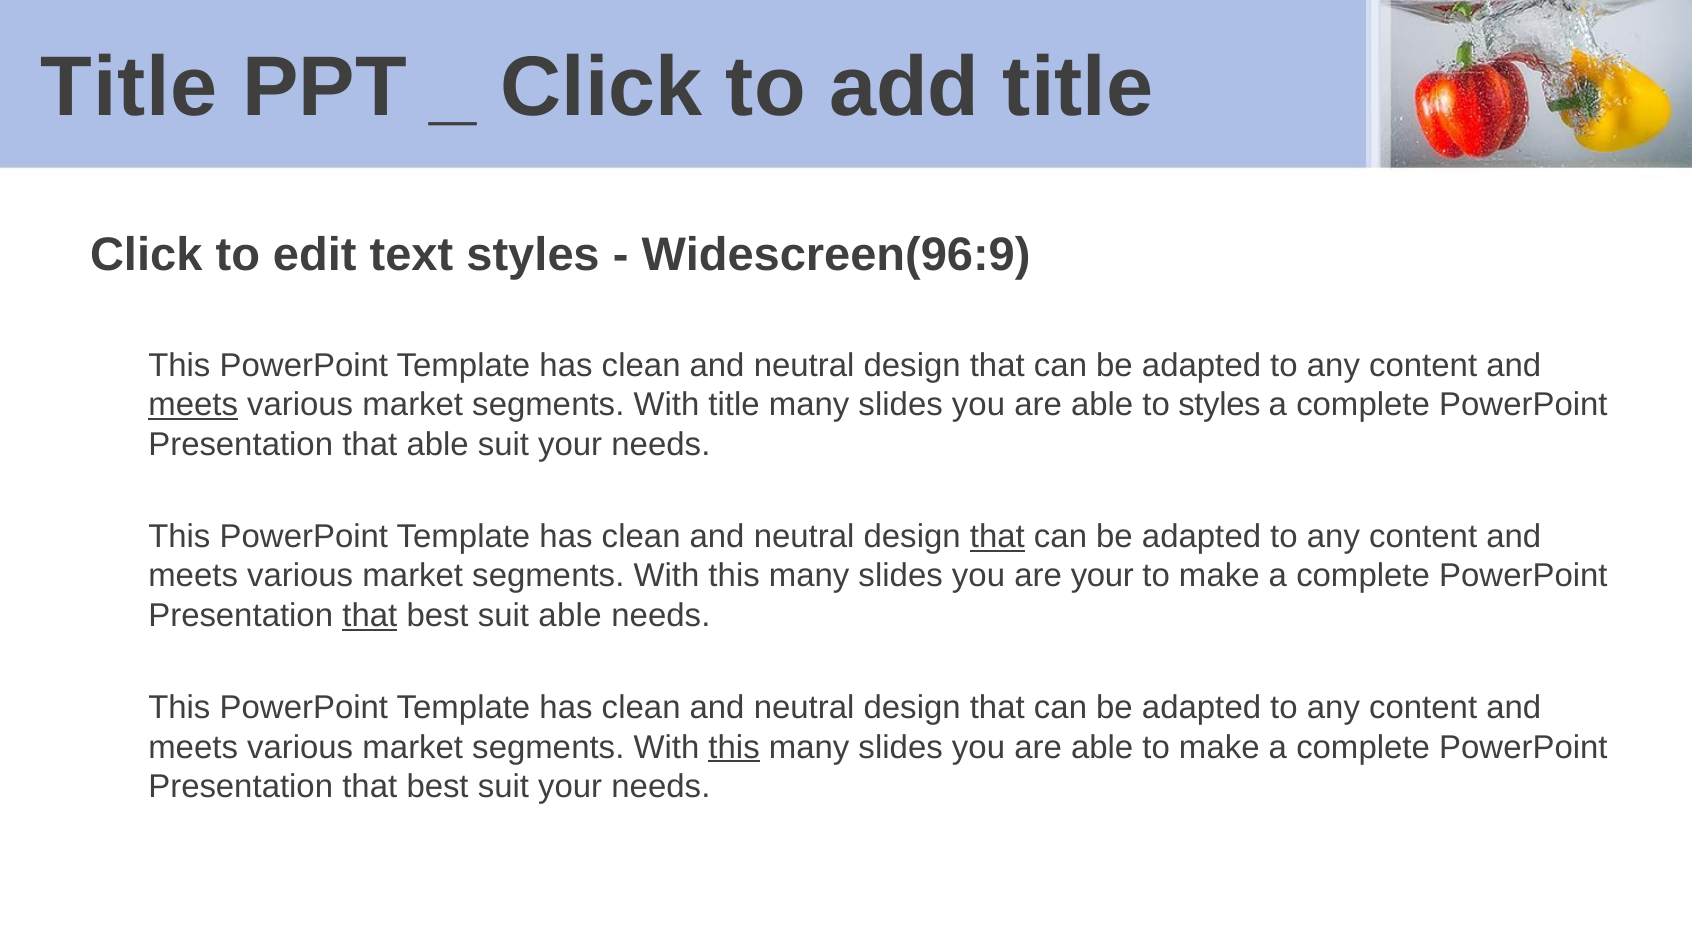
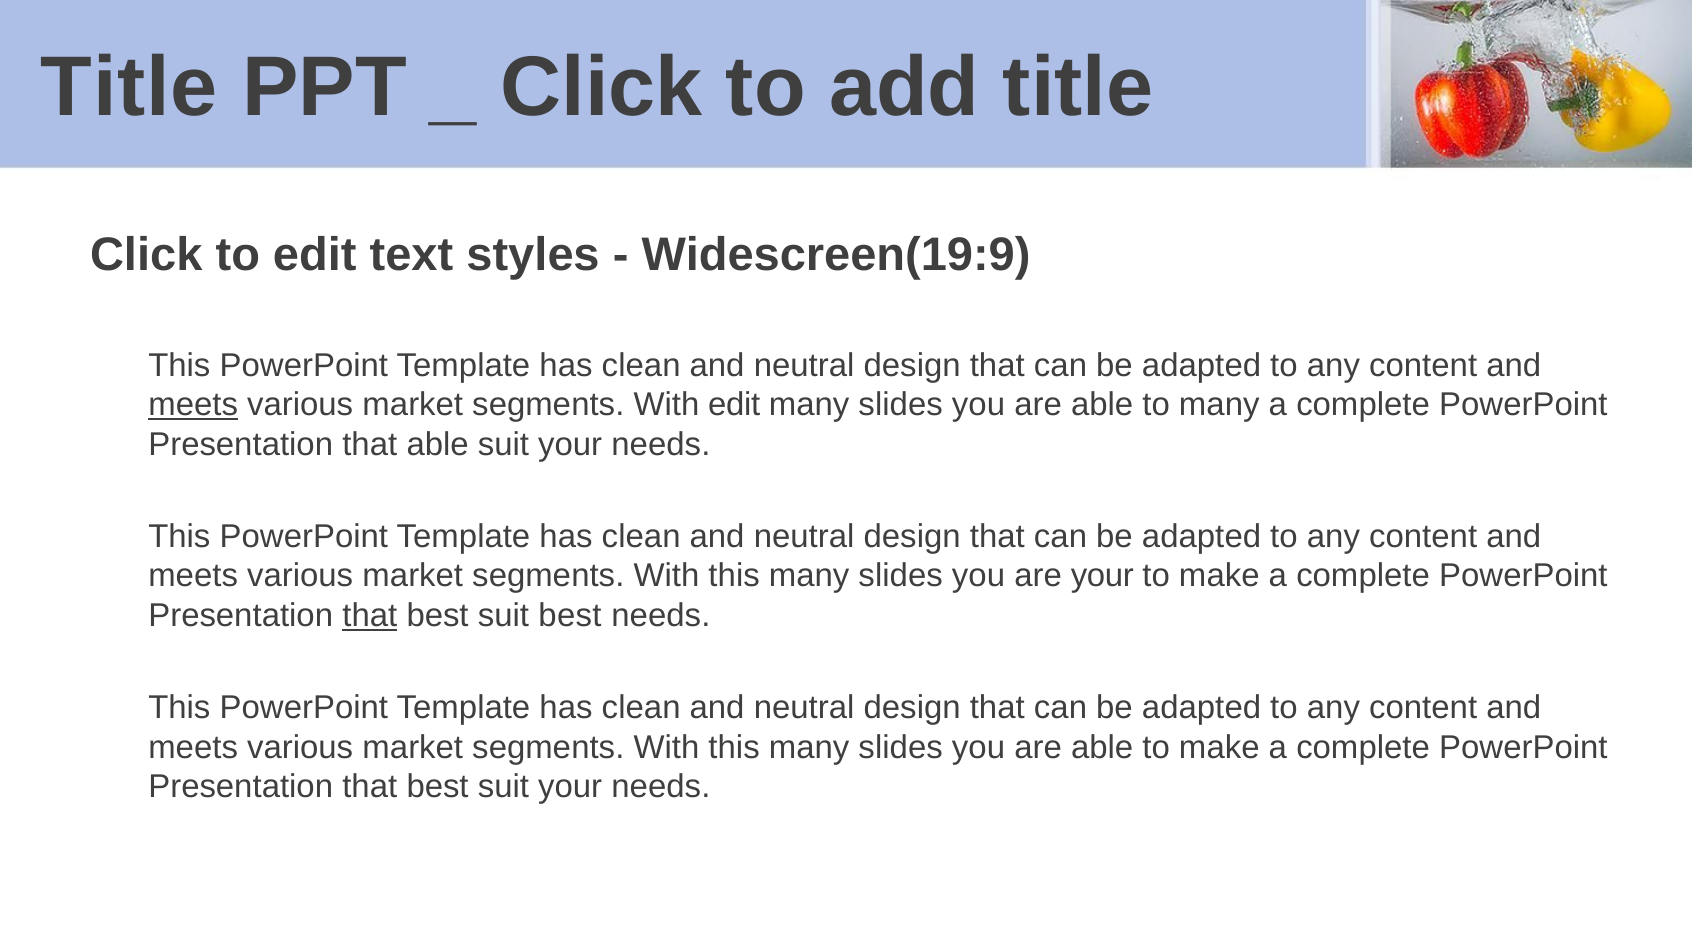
Widescreen(96:9: Widescreen(96:9 -> Widescreen(19:9
With title: title -> edit
to styles: styles -> many
that at (997, 536) underline: present -> none
suit able: able -> best
this at (734, 747) underline: present -> none
